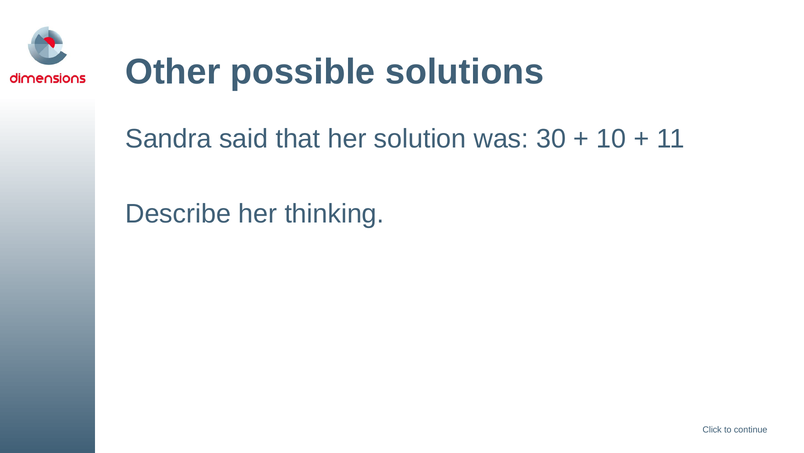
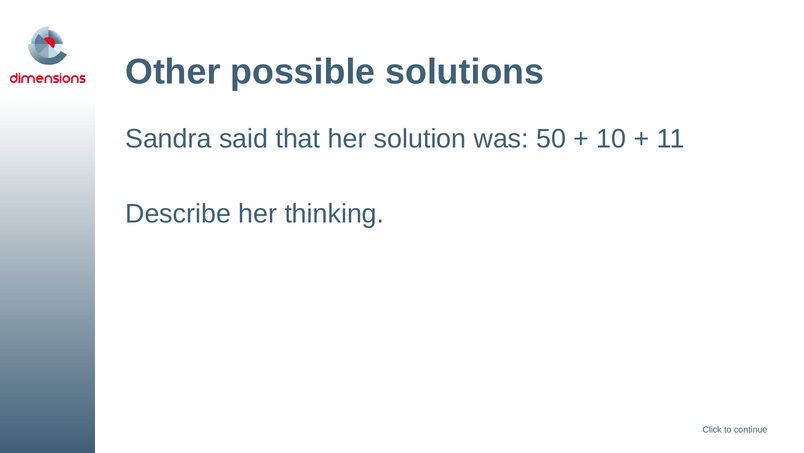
30: 30 -> 50
